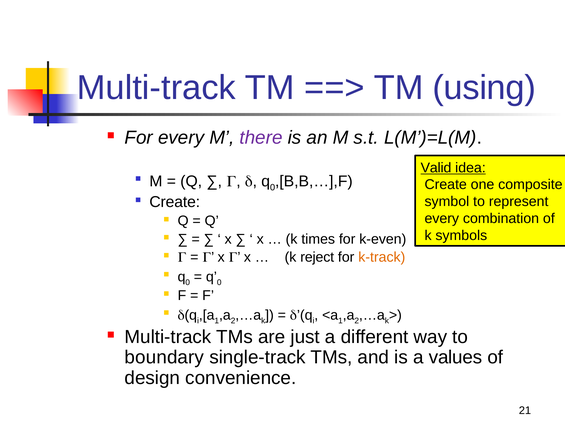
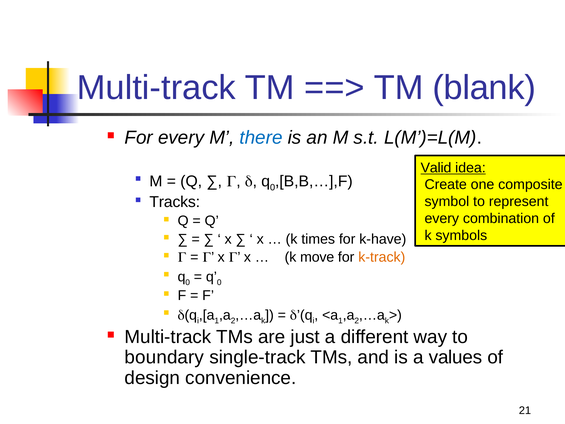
using: using -> blank
there colour: purple -> blue
Create at (175, 202): Create -> Tracks
k-even: k-even -> k-have
reject: reject -> move
